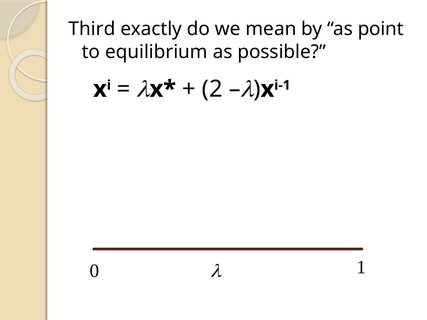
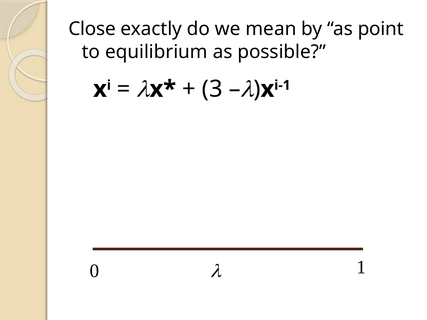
Third: Third -> Close
2: 2 -> 3
